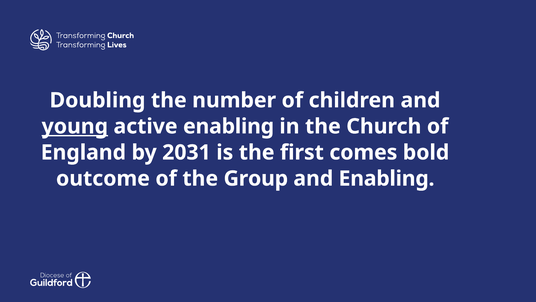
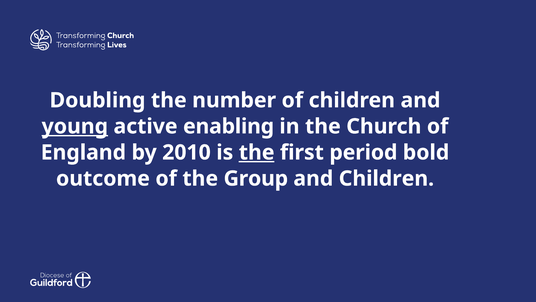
2031: 2031 -> 2010
the at (257, 152) underline: none -> present
comes: comes -> period
and Enabling: Enabling -> Children
